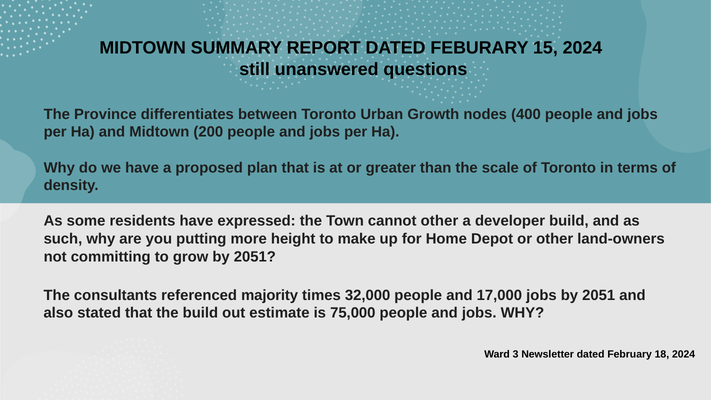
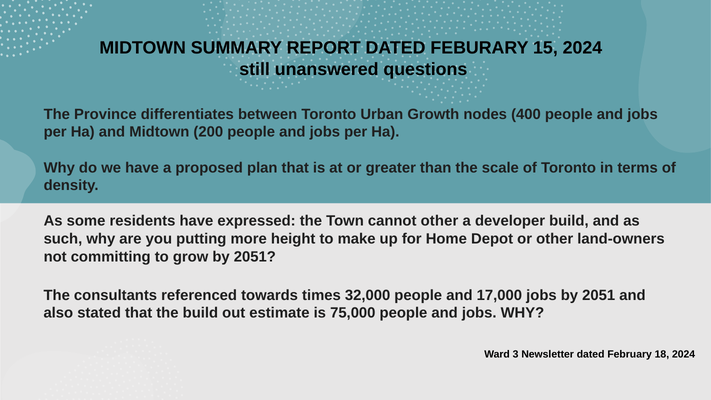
majority: majority -> towards
